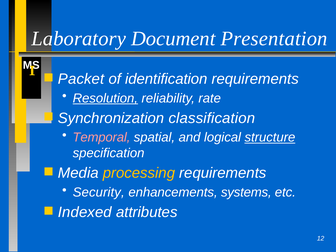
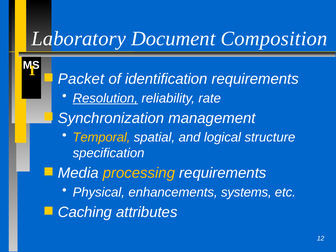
Presentation: Presentation -> Composition
classification: classification -> management
Temporal colour: pink -> yellow
structure underline: present -> none
Security: Security -> Physical
Indexed: Indexed -> Caching
